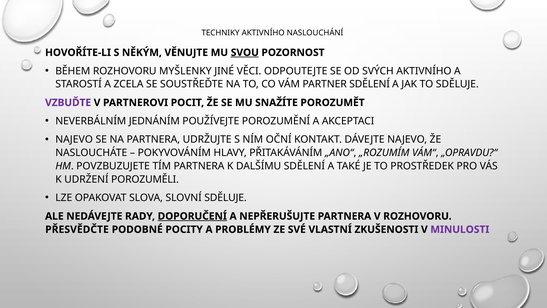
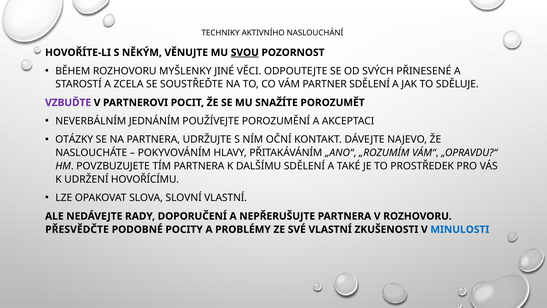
SVÝCH AKTIVNÍHO: AKTIVNÍHO -> PŘINESENÉ
NAJEVO at (74, 139): NAJEVO -> OTÁZKY
POROZUMĚLI: POROZUMĚLI -> HOVOŘÍCÍMU
SLOVNÍ SDĚLUJE: SDĚLUJE -> VLASTNÍ
DOPORUČENÍ underline: present -> none
MINULOSTI colour: purple -> blue
